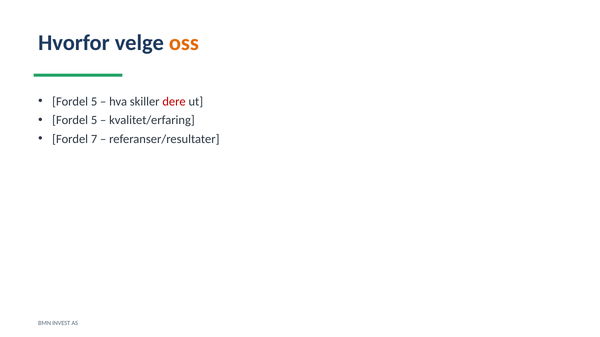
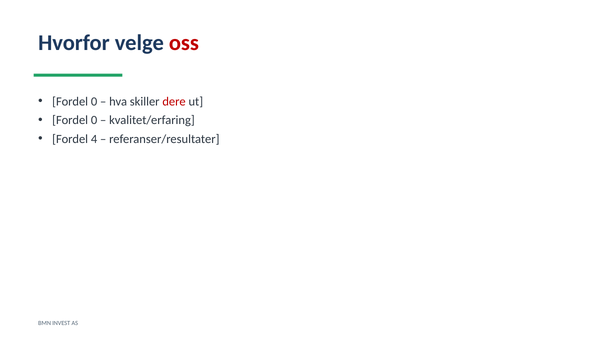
oss colour: orange -> red
5 at (94, 102): 5 -> 0
5 at (94, 120): 5 -> 0
7: 7 -> 4
